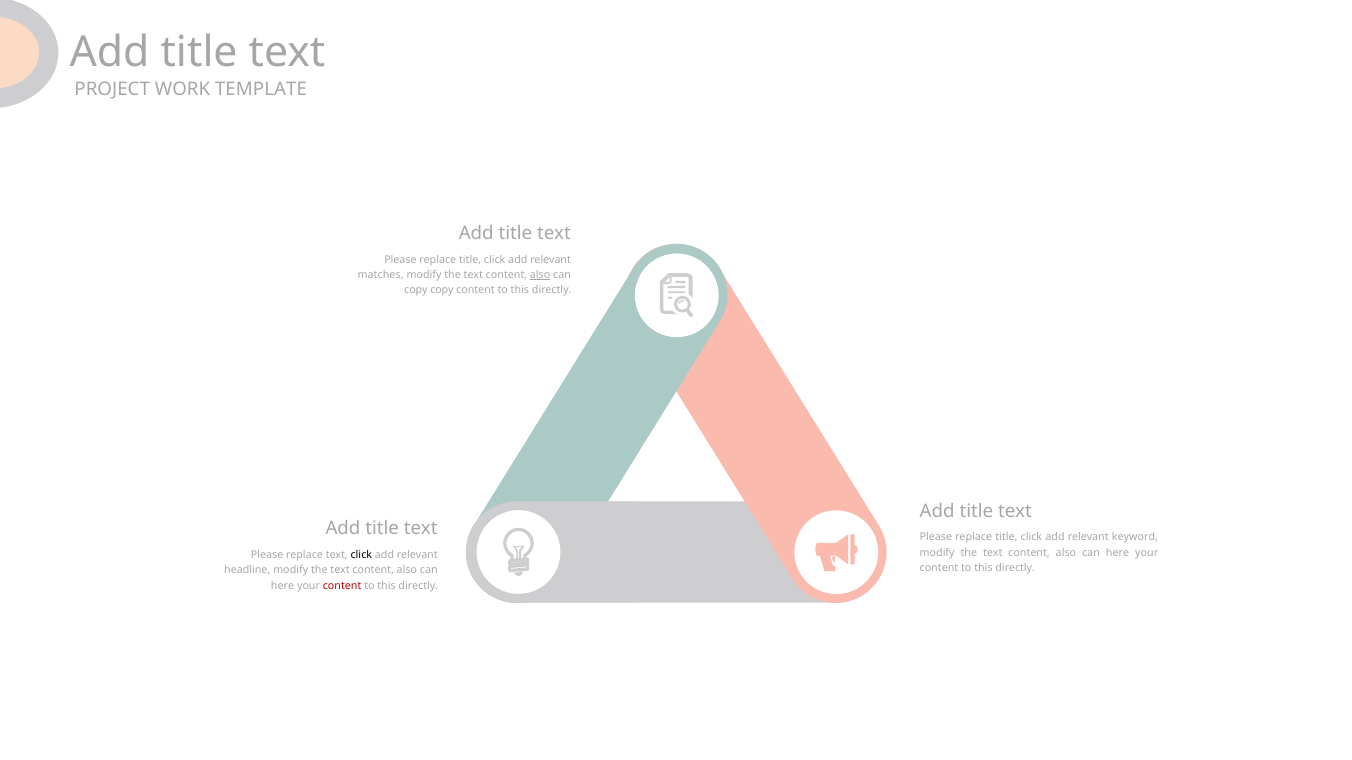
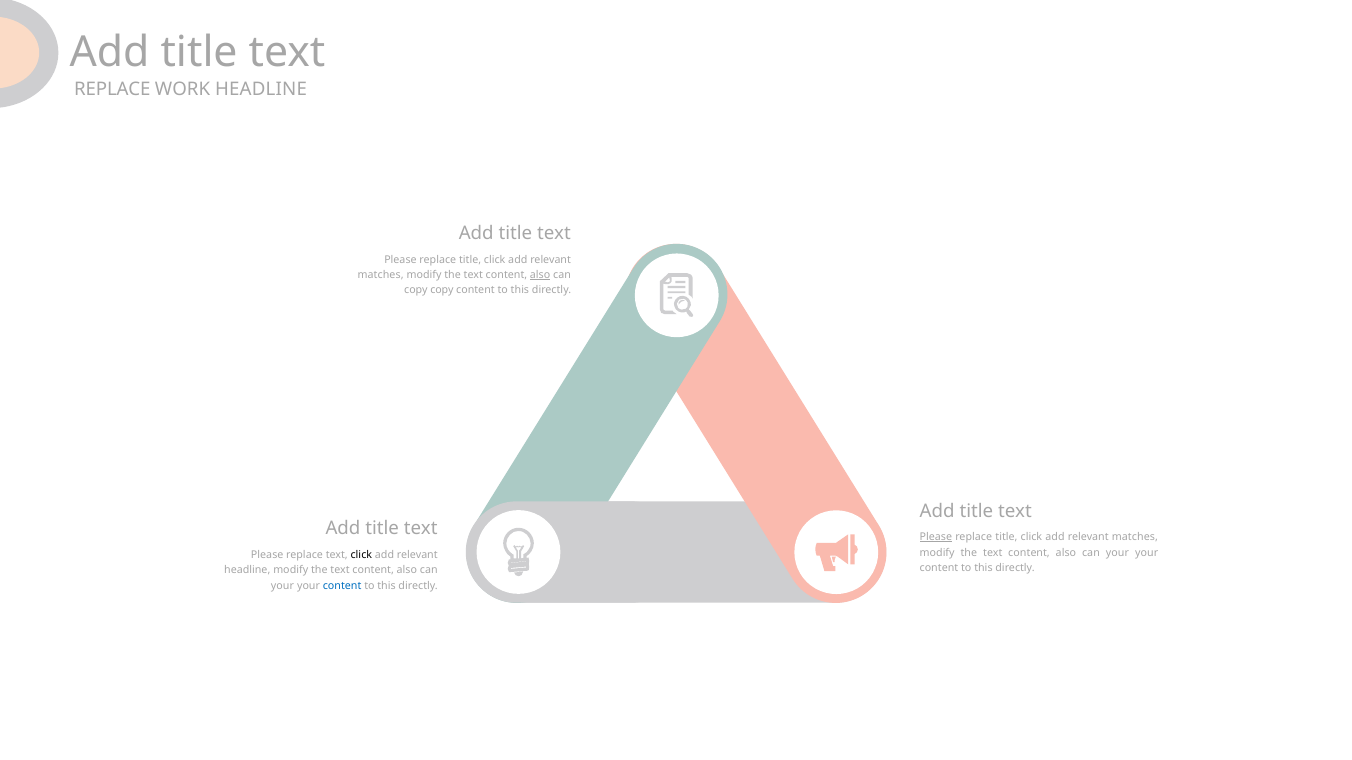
PROJECT at (112, 89): PROJECT -> REPLACE
WORK TEMPLATE: TEMPLATE -> HEADLINE
Please at (936, 538) underline: none -> present
keyword at (1135, 538): keyword -> matches
here at (1118, 553): here -> your
here at (283, 586): here -> your
content at (342, 586) colour: red -> blue
